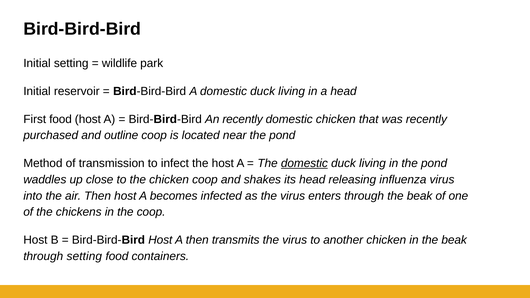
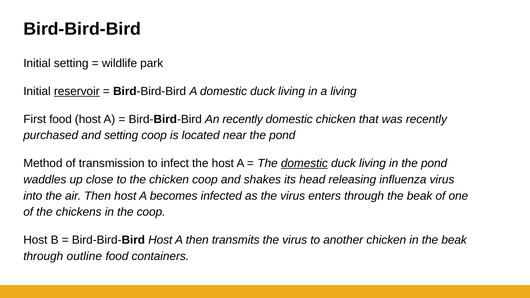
reservoir underline: none -> present
a head: head -> living
and outline: outline -> setting
through setting: setting -> outline
